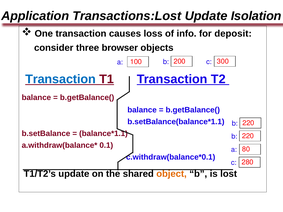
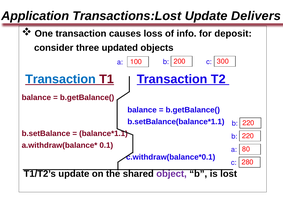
Isolation: Isolation -> Delivers
browser: browser -> updated
object colour: orange -> purple
